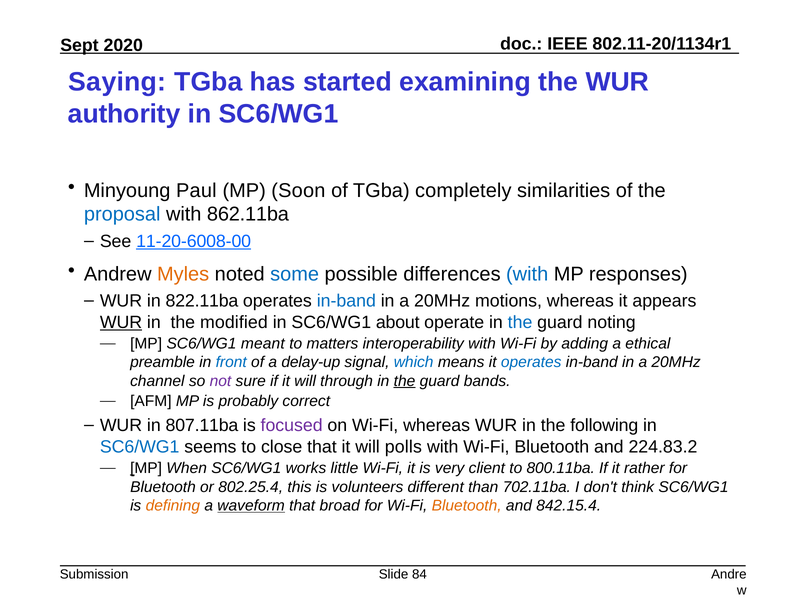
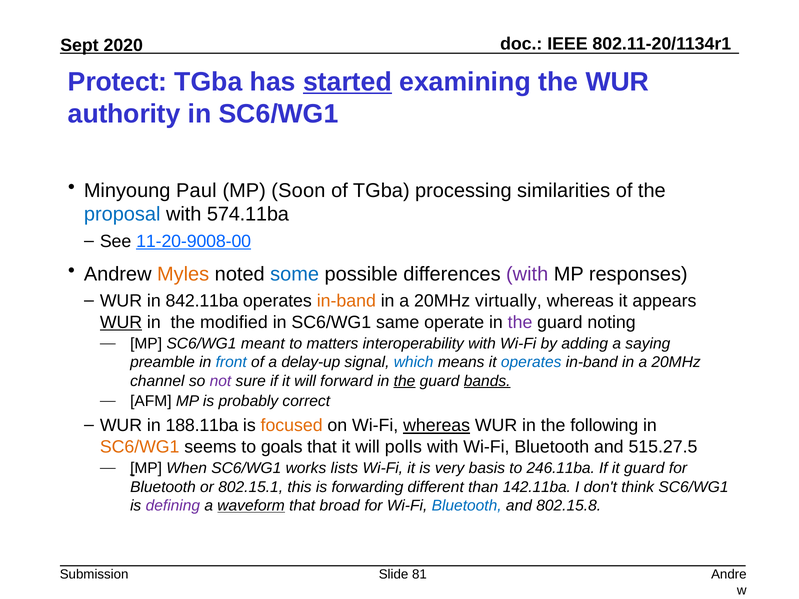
Saying: Saying -> Protect
started underline: none -> present
completely: completely -> processing
862.11ba: 862.11ba -> 574.11ba
11-20-6008-00: 11-20-6008-00 -> 11-20-9008-00
with at (527, 274) colour: blue -> purple
822.11ba: 822.11ba -> 842.11ba
in-band at (346, 301) colour: blue -> orange
motions: motions -> virtually
about: about -> same
the at (520, 322) colour: blue -> purple
ethical: ethical -> saying
through: through -> forward
bands underline: none -> present
807.11ba: 807.11ba -> 188.11ba
focused colour: purple -> orange
whereas at (437, 426) underline: none -> present
SC6/WG1 at (140, 447) colour: blue -> orange
close: close -> goals
224.83.2: 224.83.2 -> 515.27.5
little: little -> lists
client: client -> basis
800.11ba: 800.11ba -> 246.11ba
it rather: rather -> guard
802.25.4: 802.25.4 -> 802.15.1
volunteers: volunteers -> forwarding
702.11ba: 702.11ba -> 142.11ba
defining colour: orange -> purple
Bluetooth at (467, 506) colour: orange -> blue
842.15.4: 842.15.4 -> 802.15.8
84: 84 -> 81
